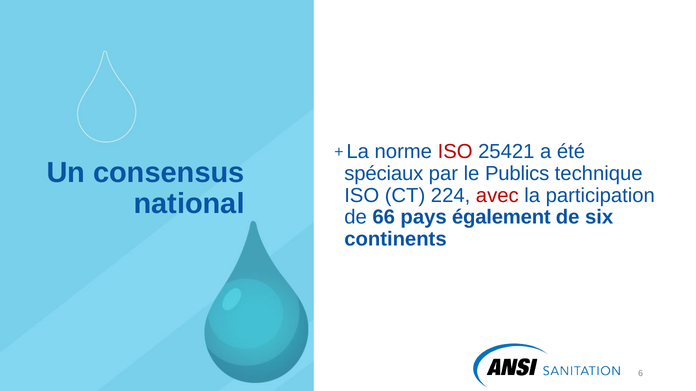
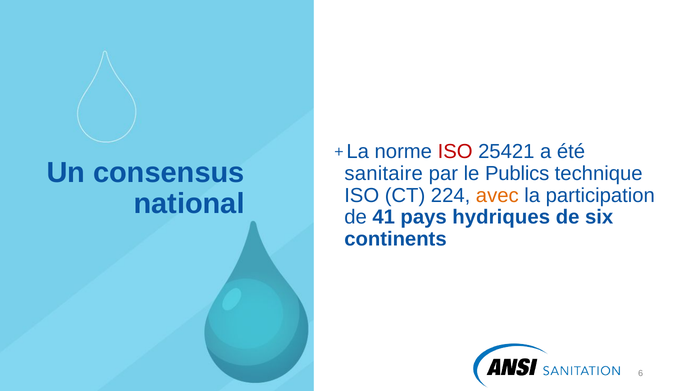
spéciaux: spéciaux -> sanitaire
avec colour: red -> orange
66: 66 -> 41
également: également -> hydriques
